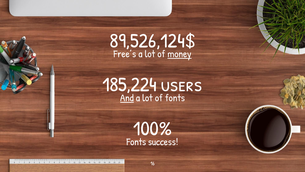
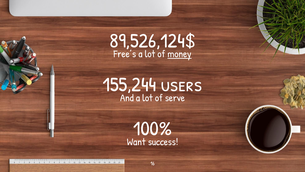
185,224: 185,224 -> 155,244
And underline: present -> none
of fonts: fonts -> serve
Fonts at (136, 142): Fonts -> Want
